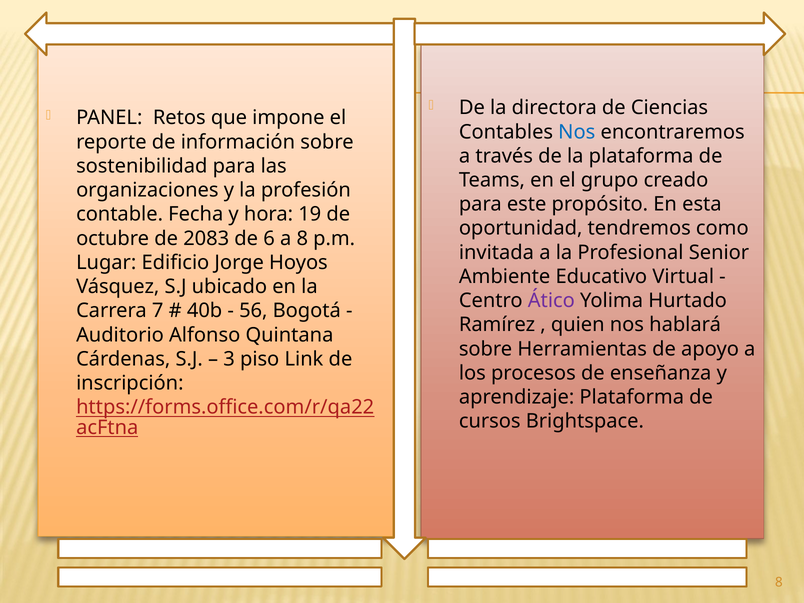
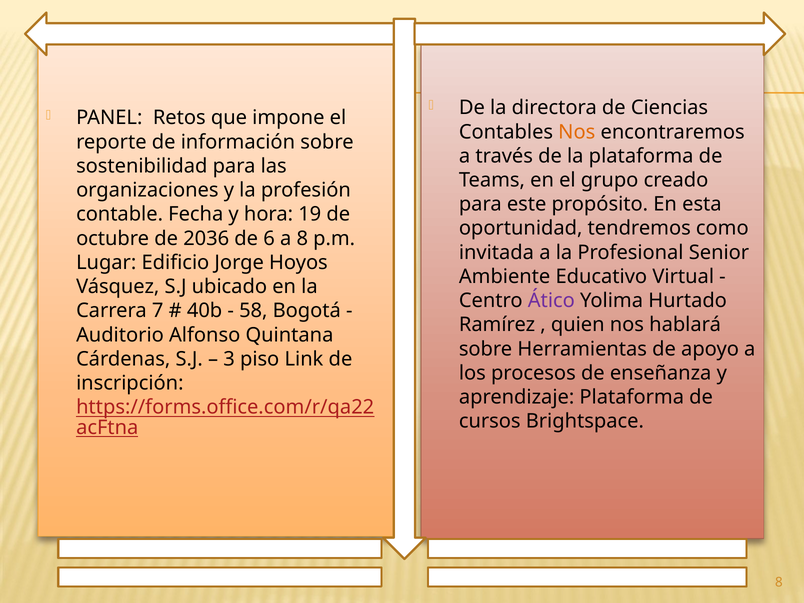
Nos at (577, 132) colour: blue -> orange
2083: 2083 -> 2036
56: 56 -> 58
